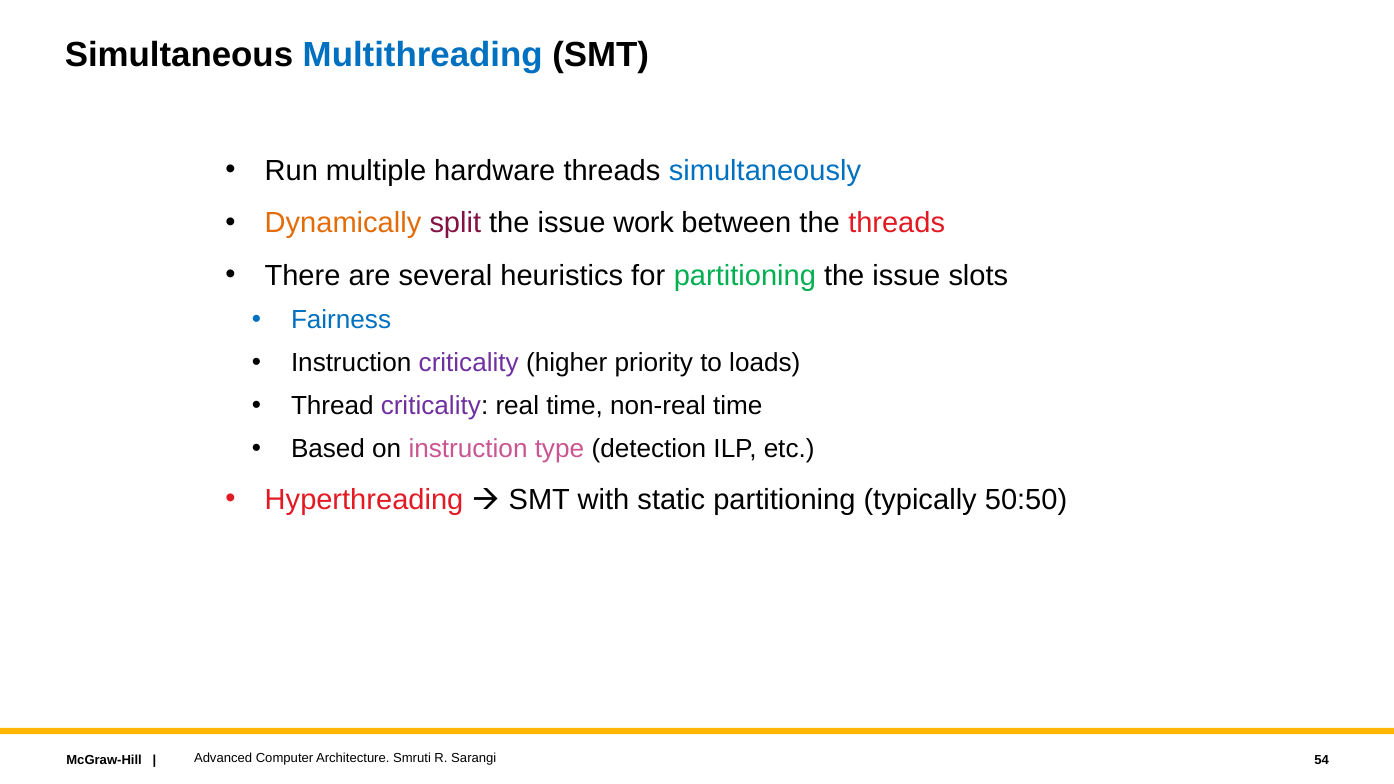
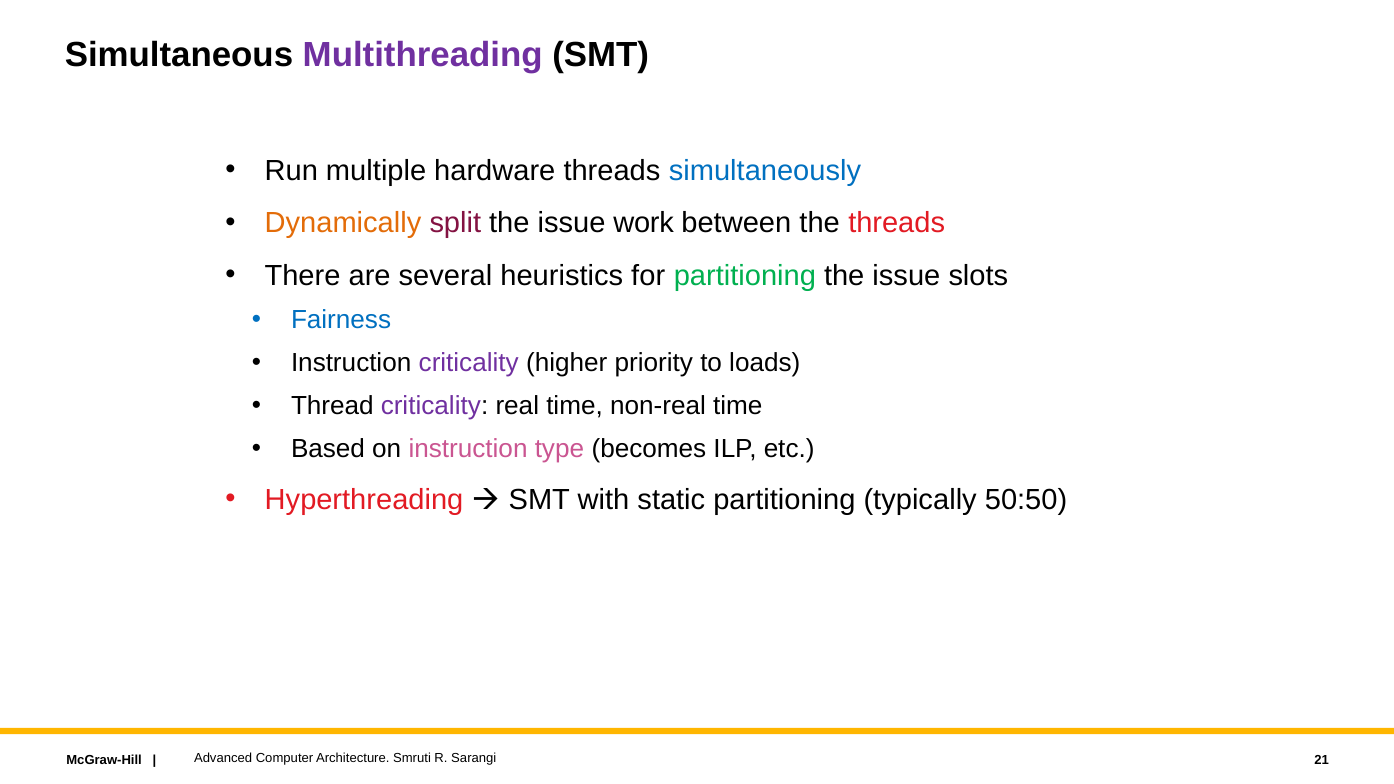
Multithreading colour: blue -> purple
detection: detection -> becomes
54: 54 -> 21
